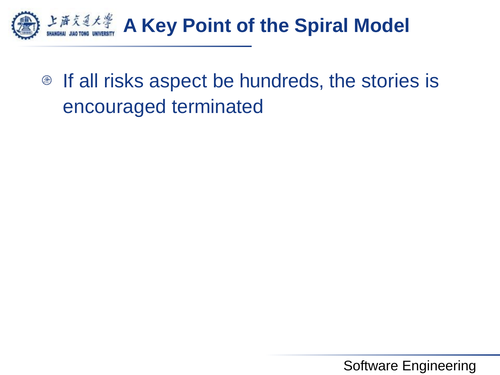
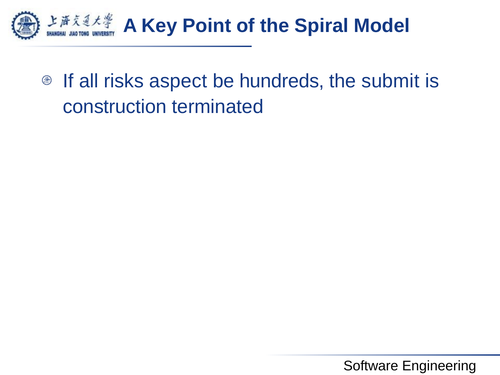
stories: stories -> submit
encouraged: encouraged -> construction
